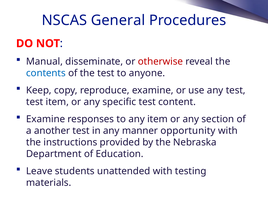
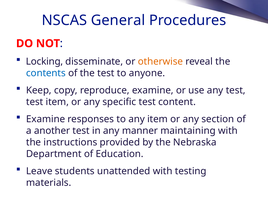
Manual: Manual -> Locking
otherwise colour: red -> orange
opportunity: opportunity -> maintaining
